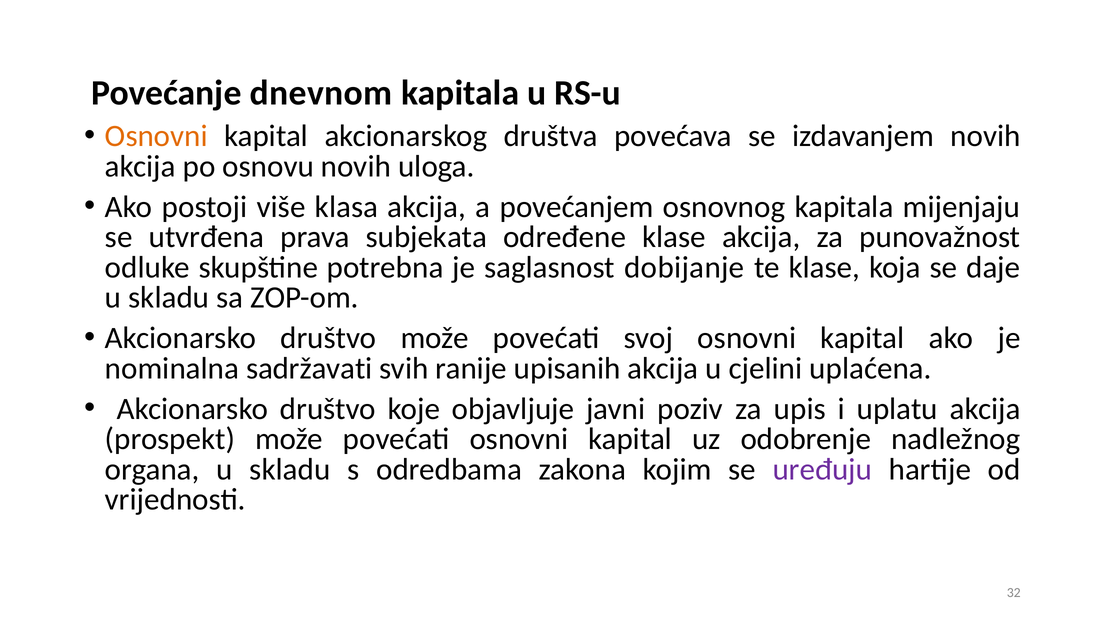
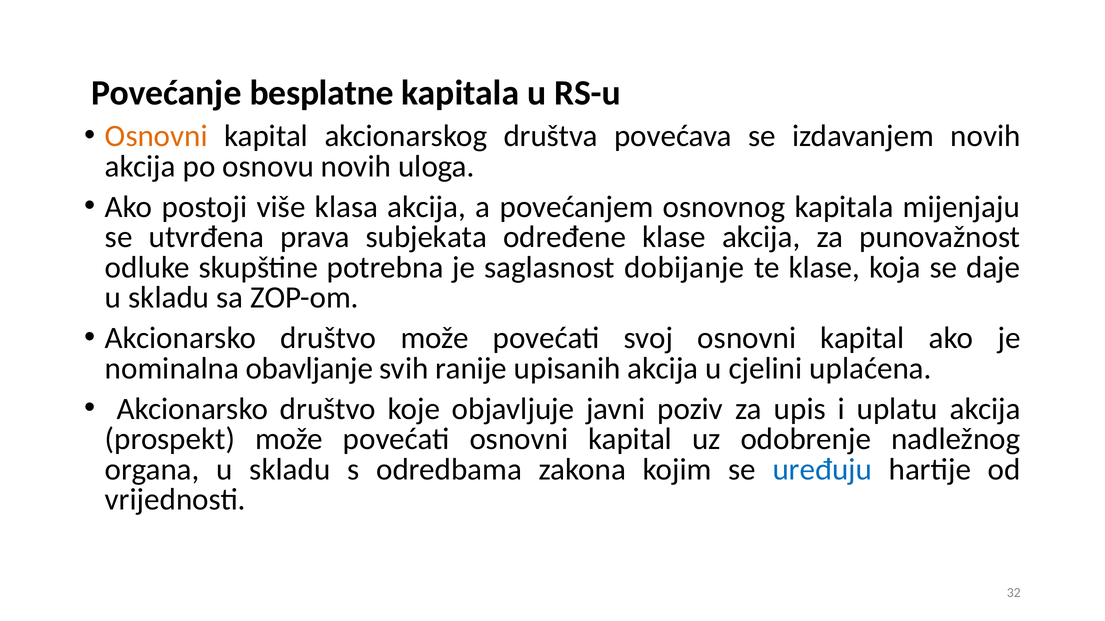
dnevnom: dnevnom -> besplatne
sadržavati: sadržavati -> obavljanje
uređuju colour: purple -> blue
